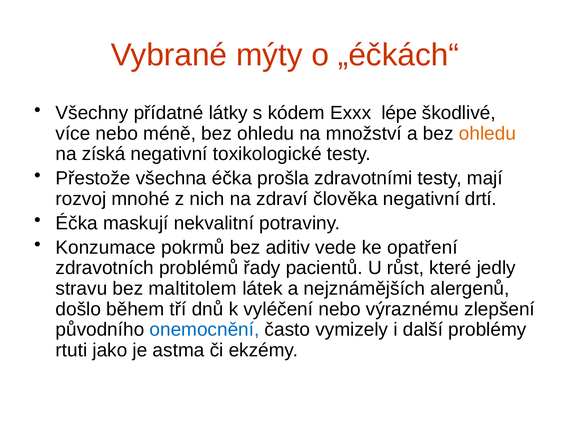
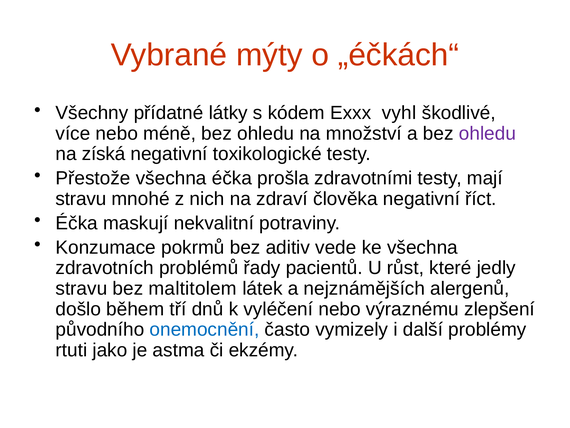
lépe: lépe -> vyhl
ohledu at (487, 133) colour: orange -> purple
rozvoj at (81, 199): rozvoj -> stravu
drtí: drtí -> říct
ke opatření: opatření -> všechna
